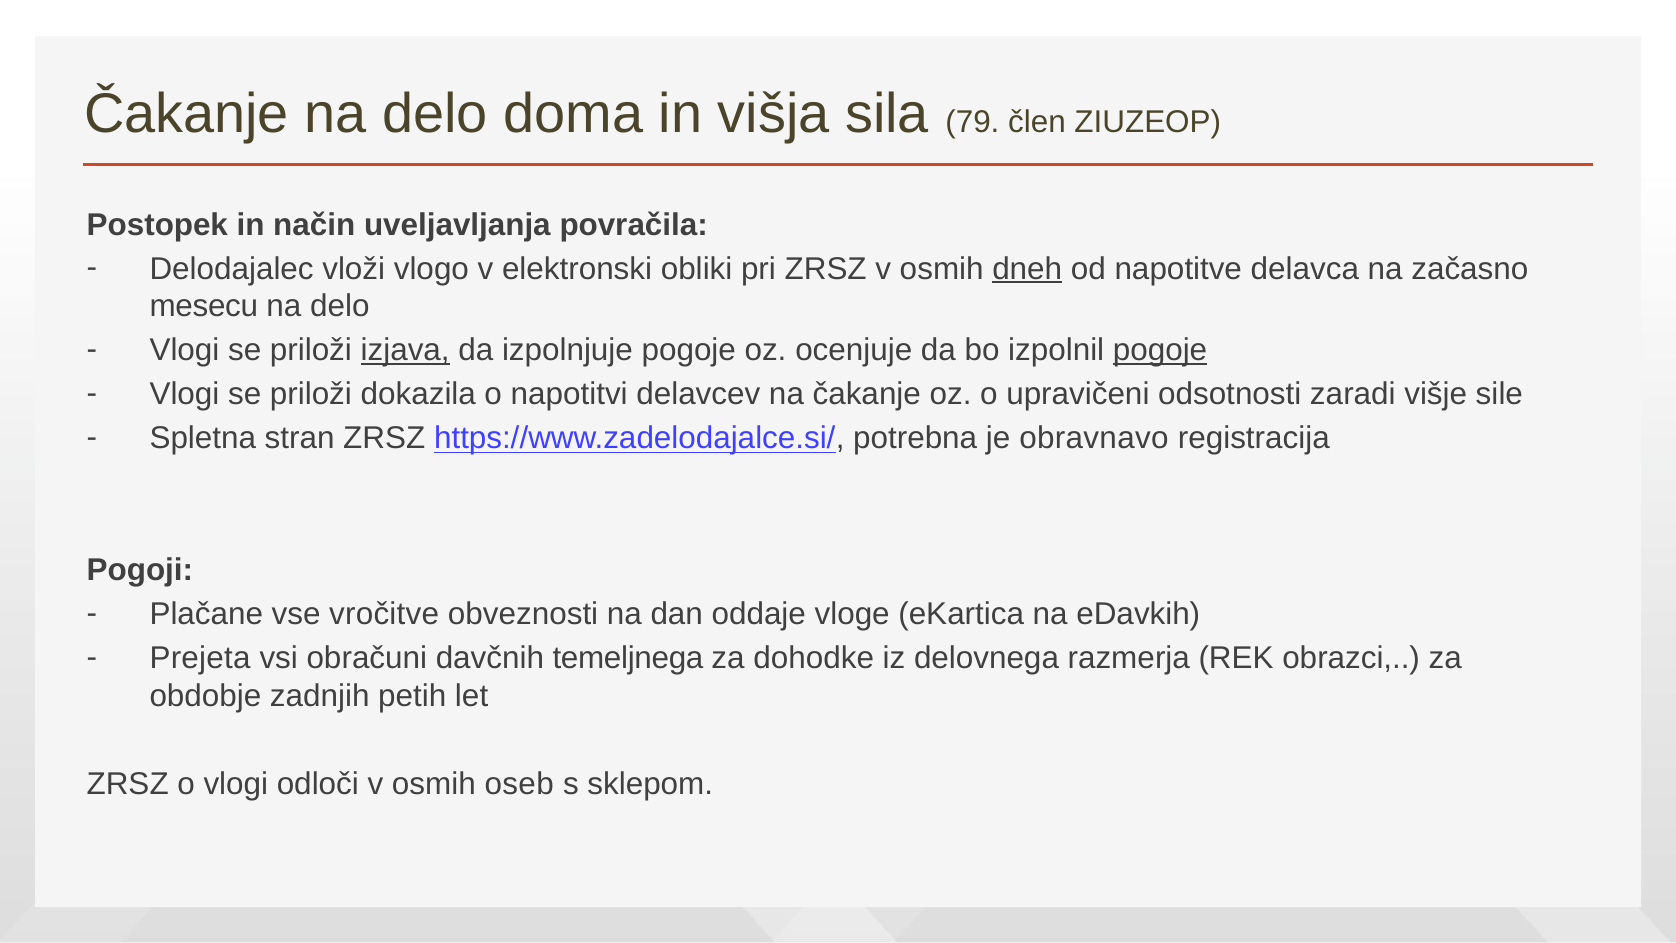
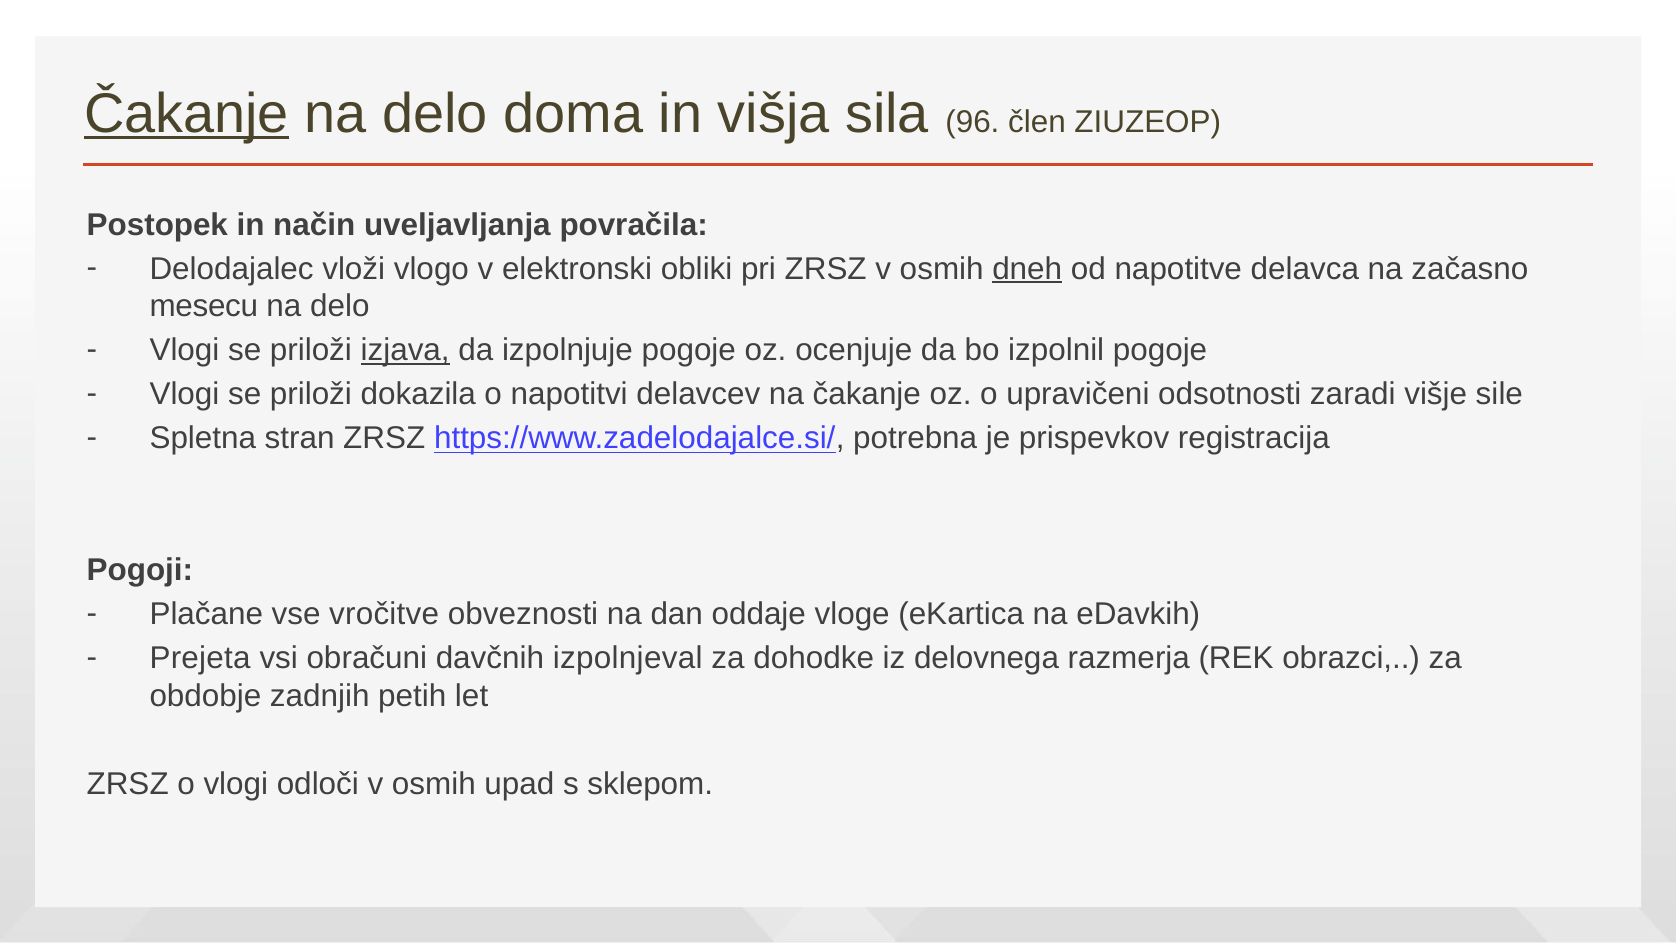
Čakanje at (187, 114) underline: none -> present
79: 79 -> 96
pogoje at (1160, 351) underline: present -> none
obravnavo: obravnavo -> prispevkov
temeljnega: temeljnega -> izpolnjeval
oseb: oseb -> upad
